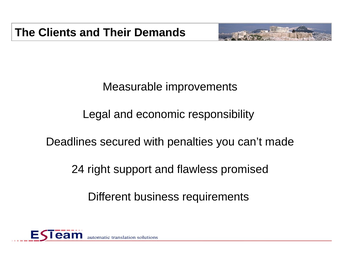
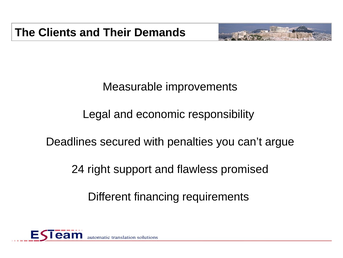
made: made -> argue
business: business -> financing
